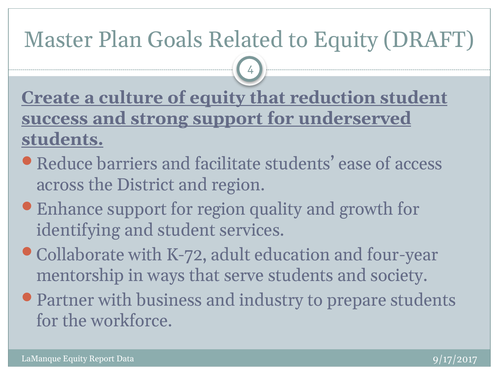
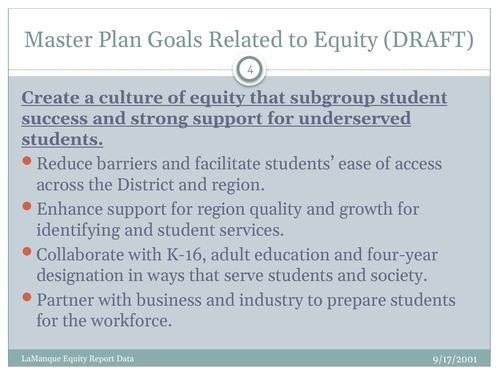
reduction: reduction -> subgroup
K-72: K-72 -> K-16
mentorship: mentorship -> designation
9/17/2017: 9/17/2017 -> 9/17/2001
